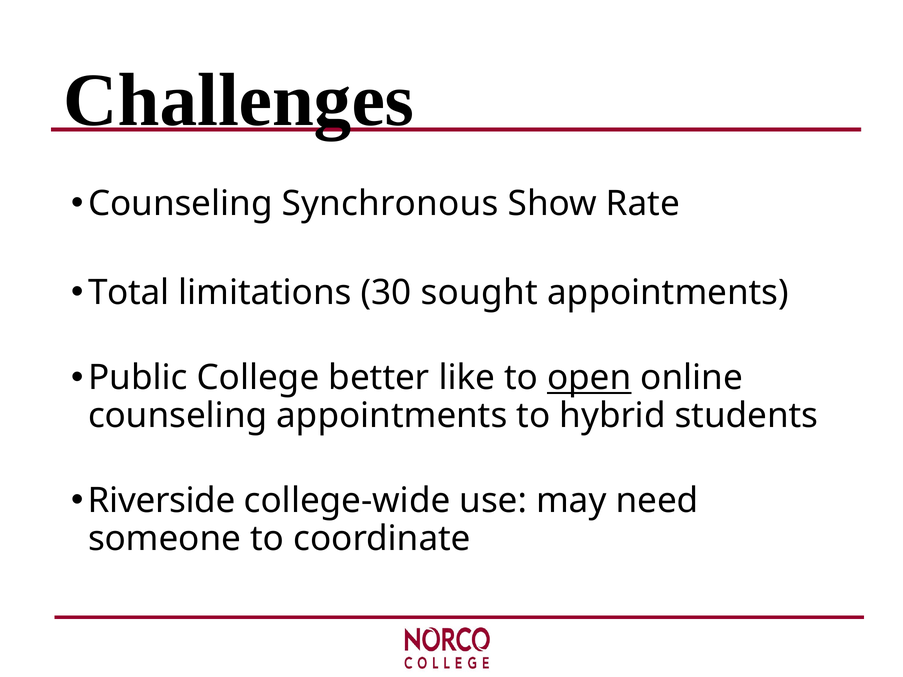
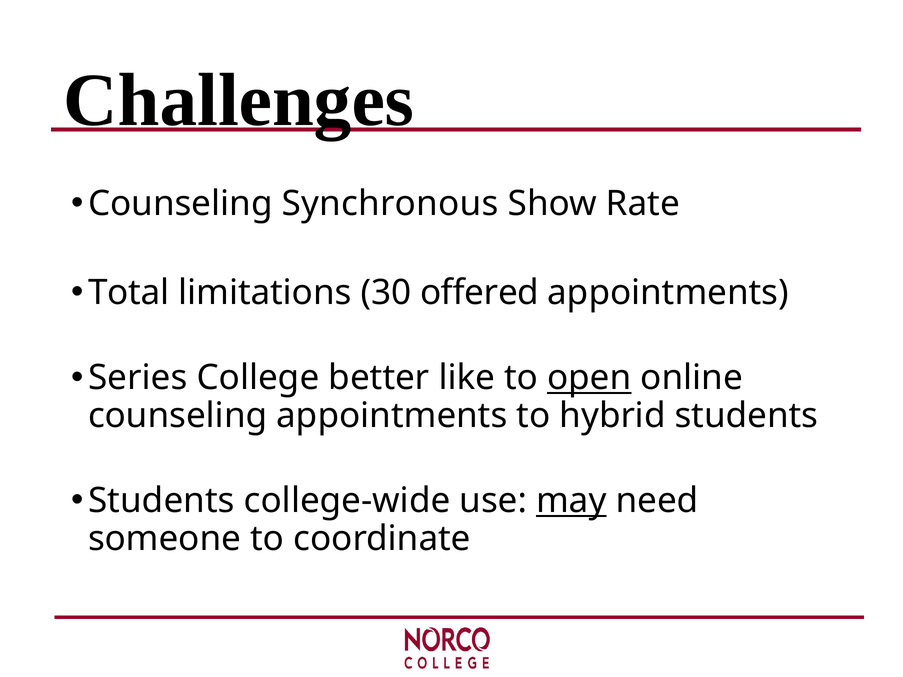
sought: sought -> offered
Public: Public -> Series
Riverside at (162, 501): Riverside -> Students
may underline: none -> present
